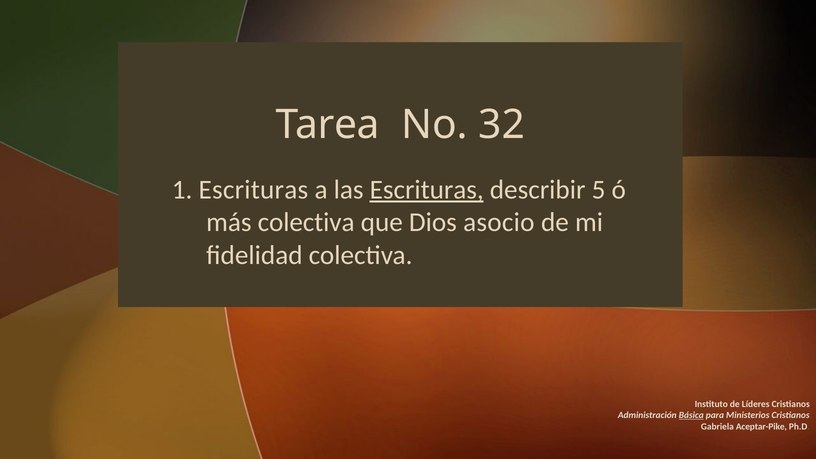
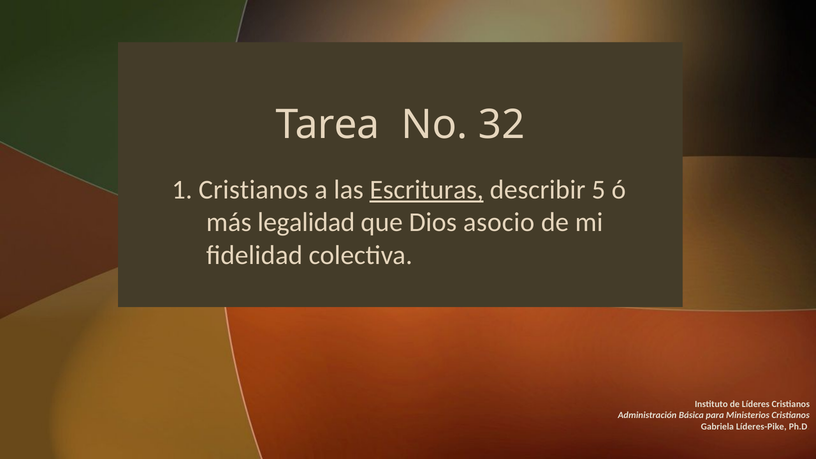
1 Escrituras: Escrituras -> Cristianos
más colectiva: colectiva -> legalidad
Básica underline: present -> none
Aceptar-Pike: Aceptar-Pike -> Líderes-Pike
